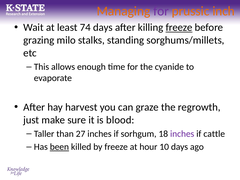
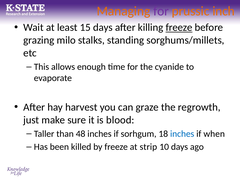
74: 74 -> 15
27: 27 -> 48
inches at (182, 134) colour: purple -> blue
cattle: cattle -> when
been underline: present -> none
hour: hour -> strip
